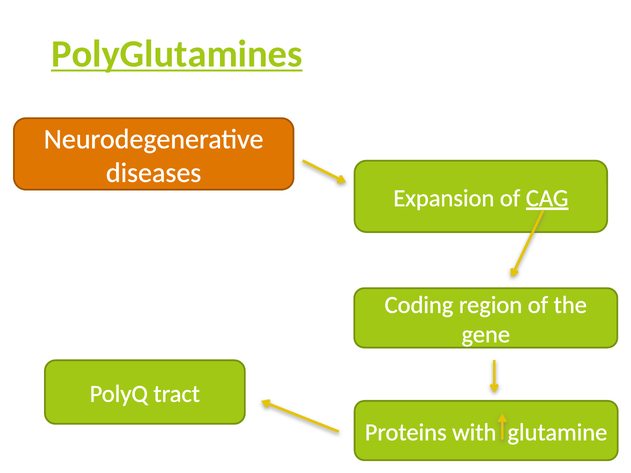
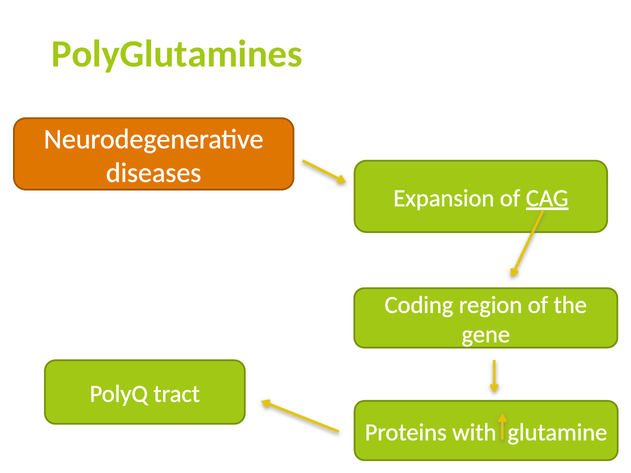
PolyGlutamines underline: present -> none
